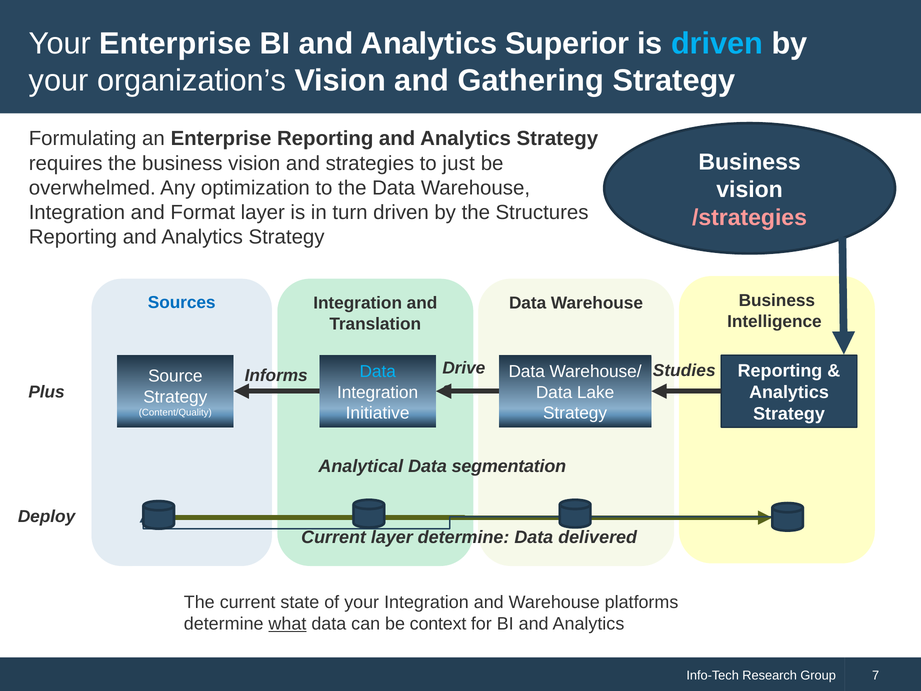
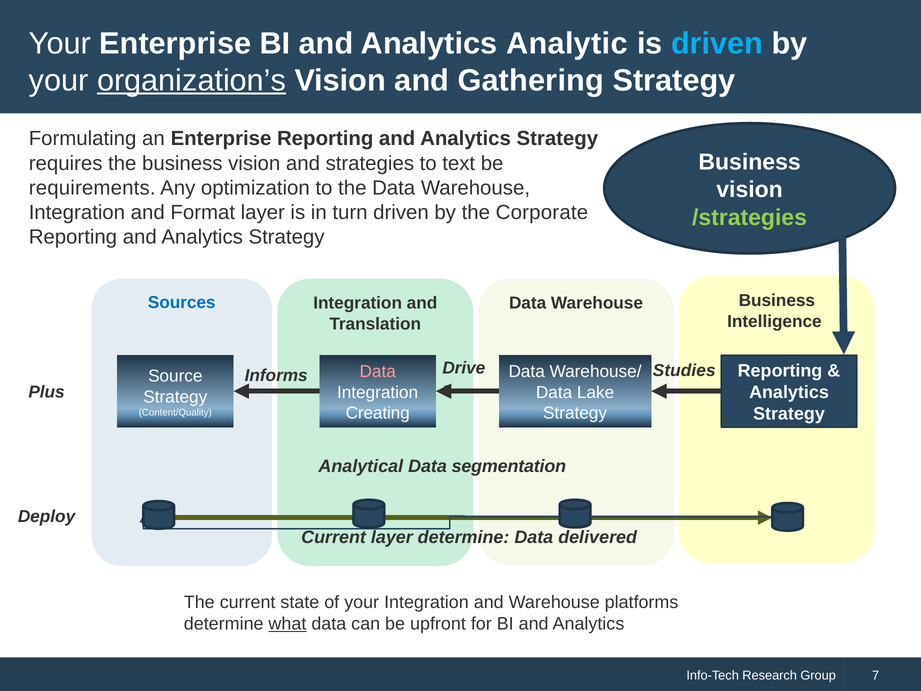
Superior: Superior -> Analytic
organization’s underline: none -> present
just: just -> text
overwhelmed: overwhelmed -> requirements
Structures: Structures -> Corporate
/strategies colour: pink -> light green
Data at (378, 372) colour: light blue -> pink
Initiative: Initiative -> Creating
context: context -> upfront
